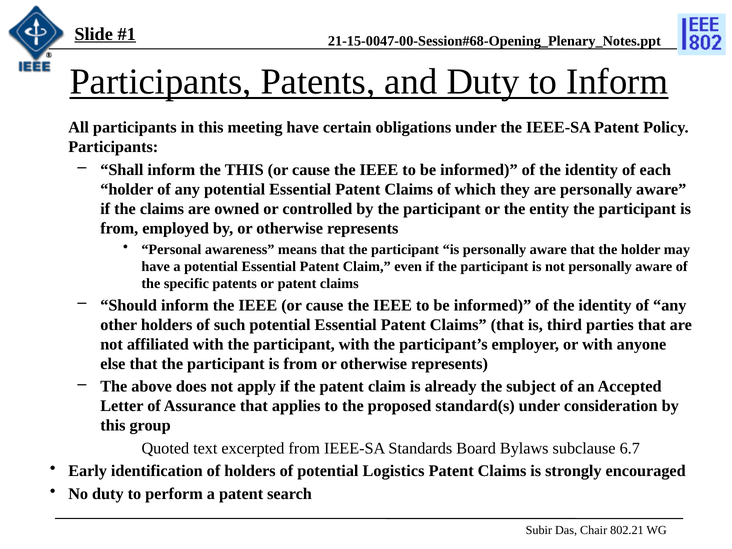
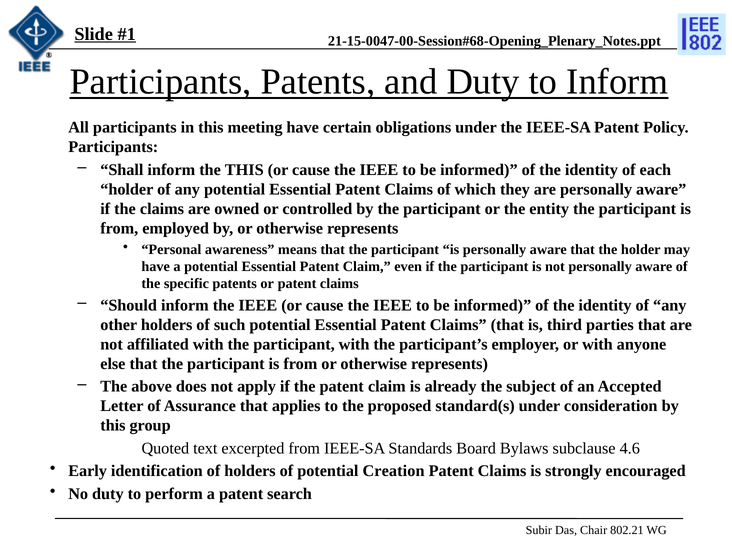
6.7: 6.7 -> 4.6
Logistics: Logistics -> Creation
